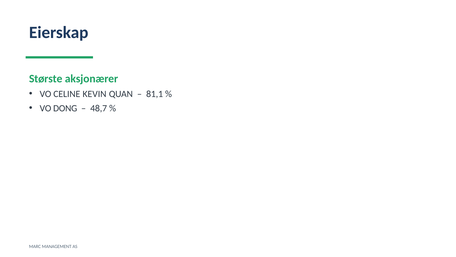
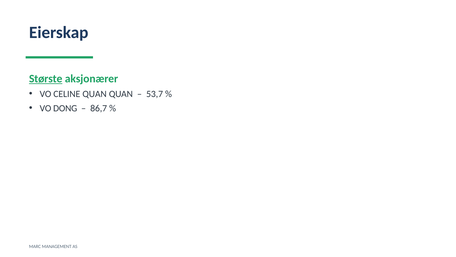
Største underline: none -> present
CELINE KEVIN: KEVIN -> QUAN
81,1: 81,1 -> 53,7
48,7: 48,7 -> 86,7
